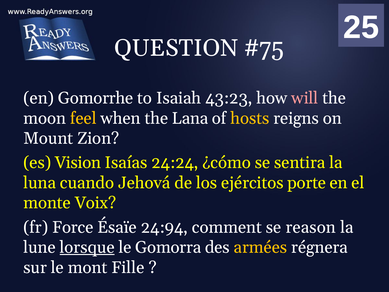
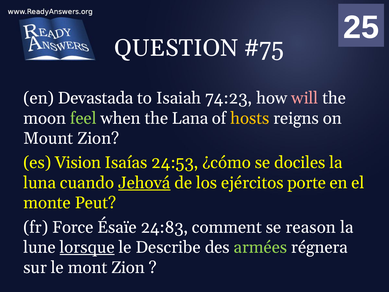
Gomorrhe: Gomorrhe -> Devastada
43:23: 43:23 -> 74:23
feel colour: yellow -> light green
24:24: 24:24 -> 24:53
sentira: sentira -> dociles
Jehová underline: none -> present
Voix: Voix -> Peut
24:94: 24:94 -> 24:83
Gomorra: Gomorra -> Describe
armées colour: yellow -> light green
mont Fille: Fille -> Zion
